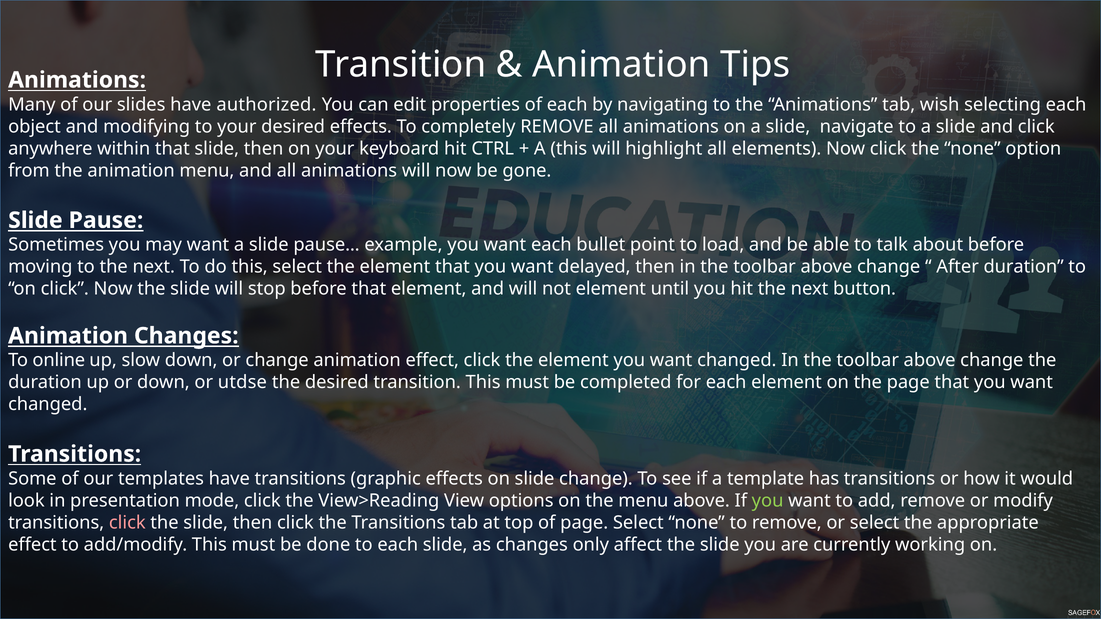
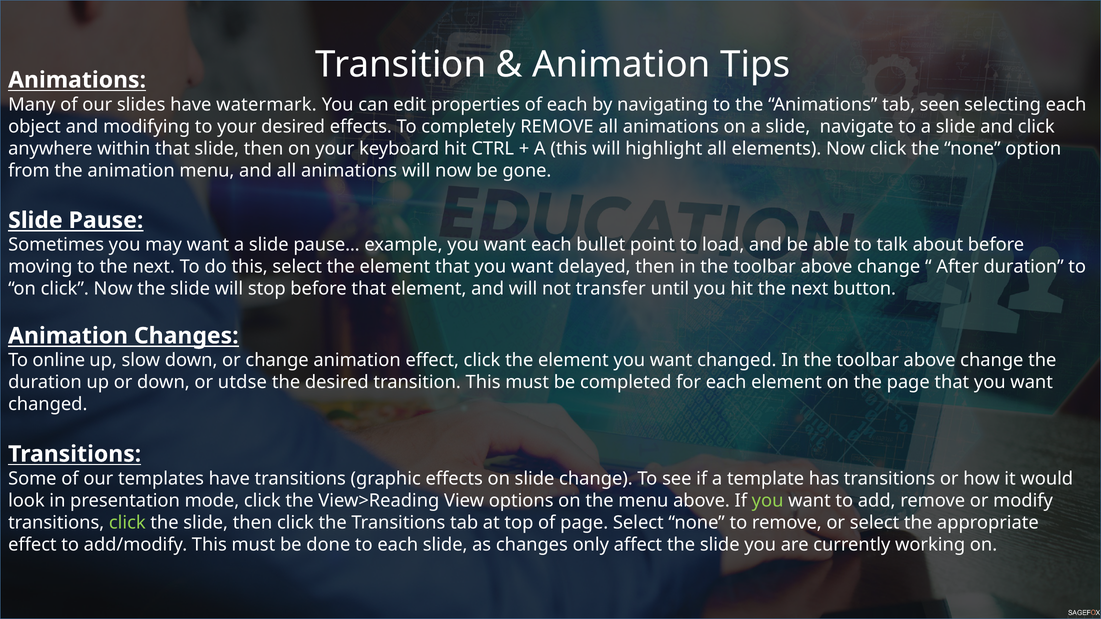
authorized: authorized -> watermark
wish: wish -> seen
not element: element -> transfer
click at (127, 523) colour: pink -> light green
